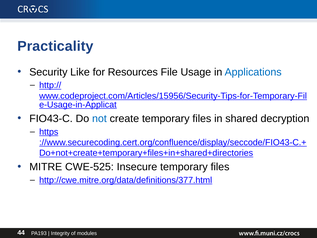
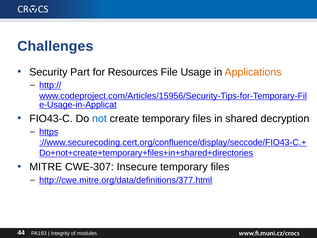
Practicality: Practicality -> Challenges
Like: Like -> Part
Applications colour: blue -> orange
CWE-525: CWE-525 -> CWE-307
